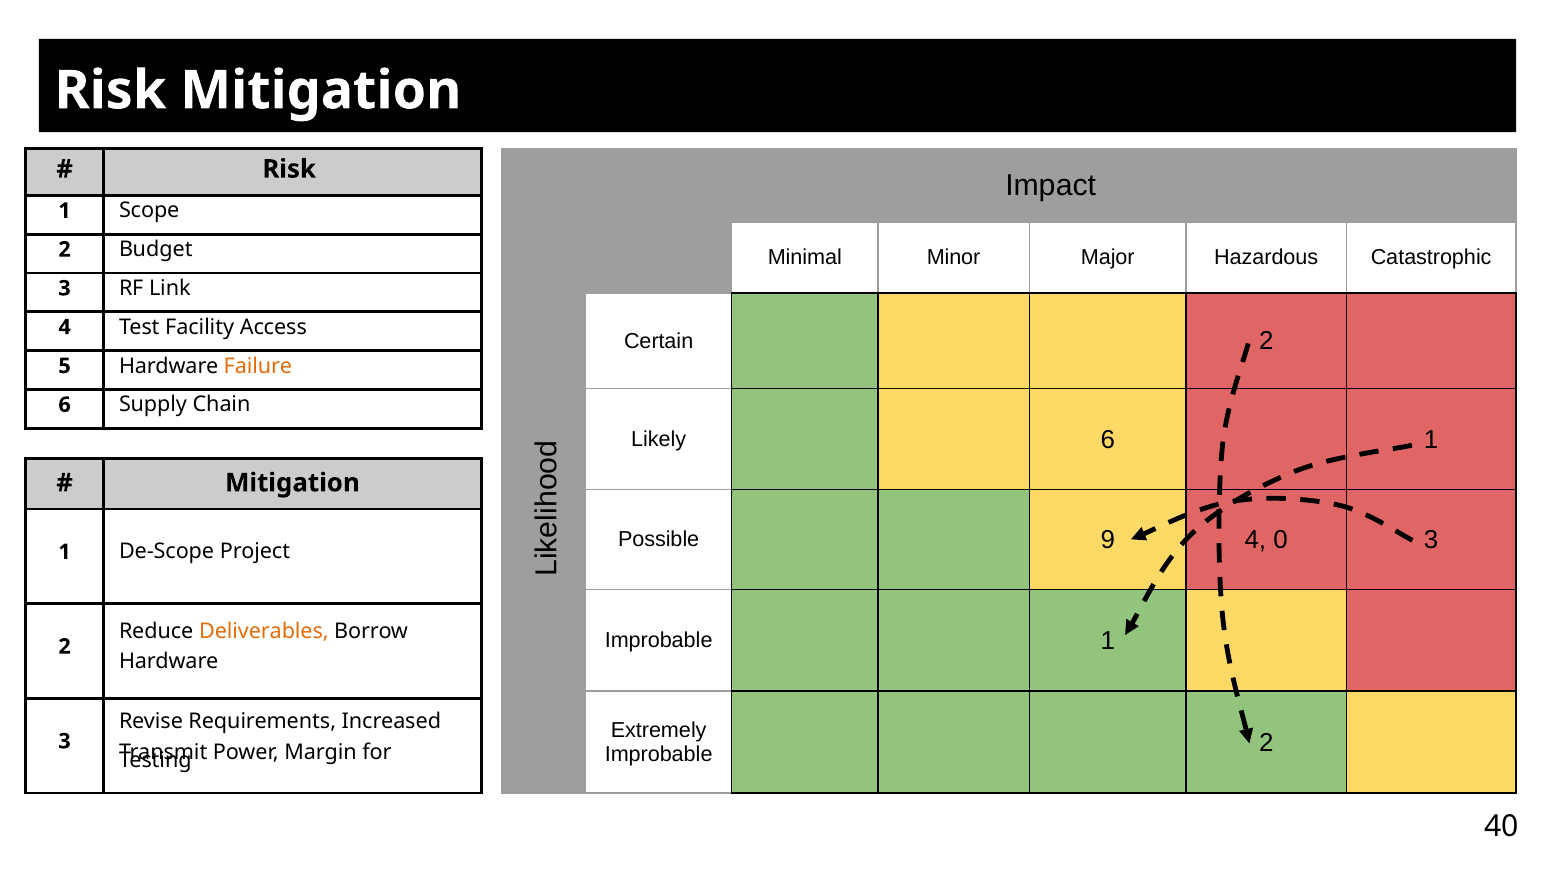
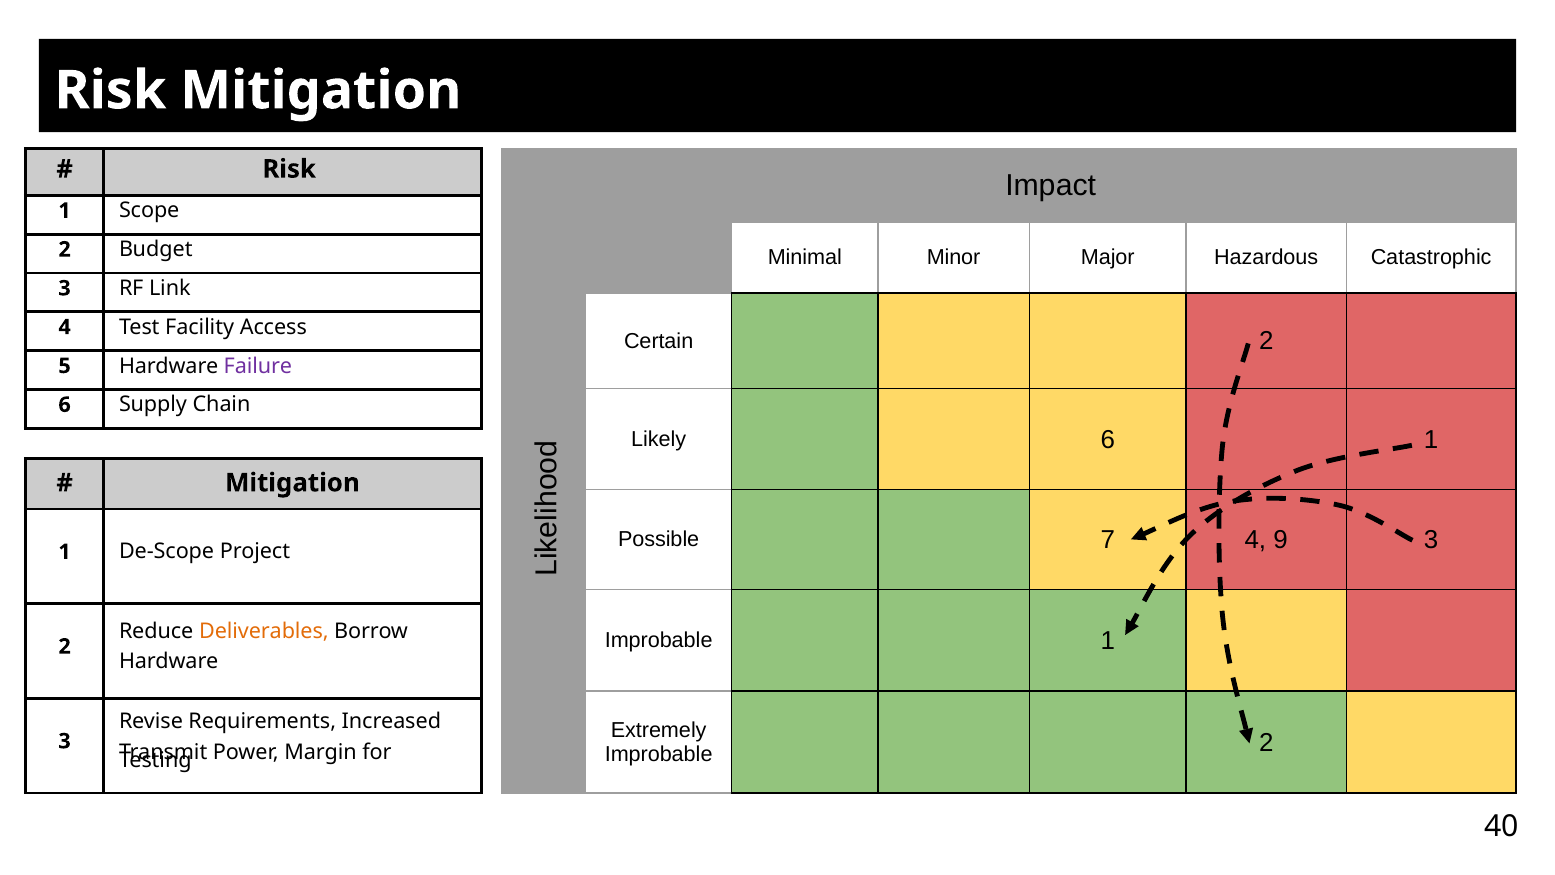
Failure colour: orange -> purple
9: 9 -> 7
0: 0 -> 9
